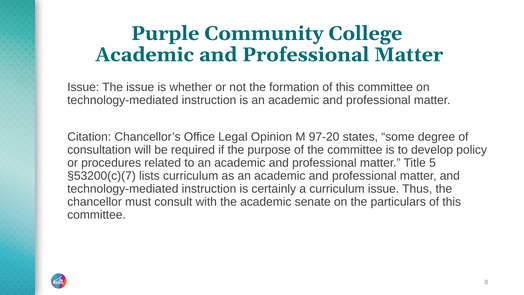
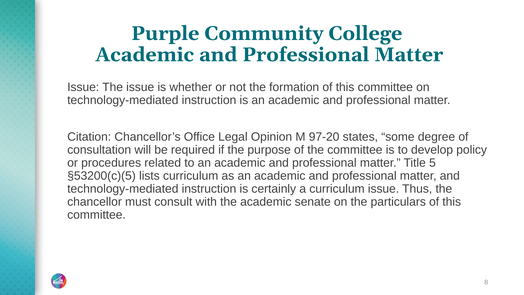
§53200(c)(7: §53200(c)(7 -> §53200(c)(5
